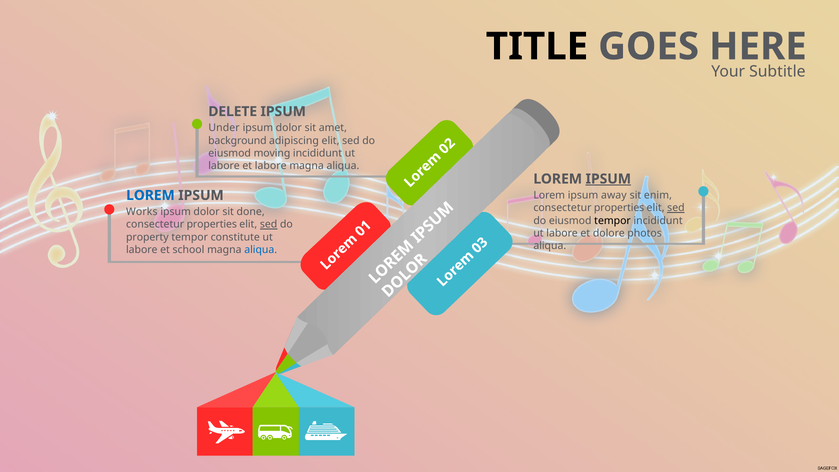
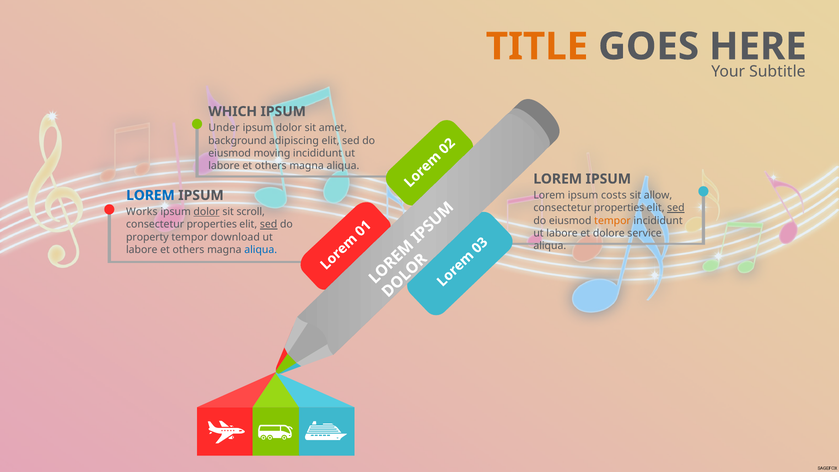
TITLE colour: black -> orange
DELETE: DELETE -> WHICH
labore at (271, 166): labore -> others
IPSUM at (608, 179) underline: present -> none
away: away -> costs
enim: enim -> allow
dolor at (207, 212) underline: none -> present
done: done -> scroll
tempor at (613, 221) colour: black -> orange
photos: photos -> service
constitute: constitute -> download
school at (188, 250): school -> others
